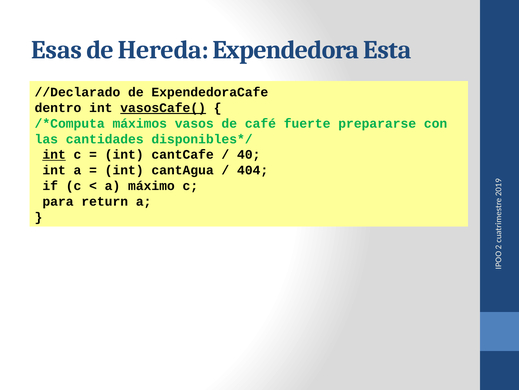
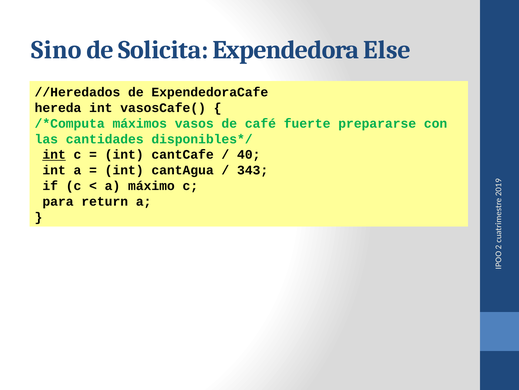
Esas: Esas -> Sino
Hereda: Hereda -> Solicita
Esta: Esta -> Else
//Declarado: //Declarado -> //Heredados
dentro: dentro -> hereda
vasosCafe( underline: present -> none
404: 404 -> 343
